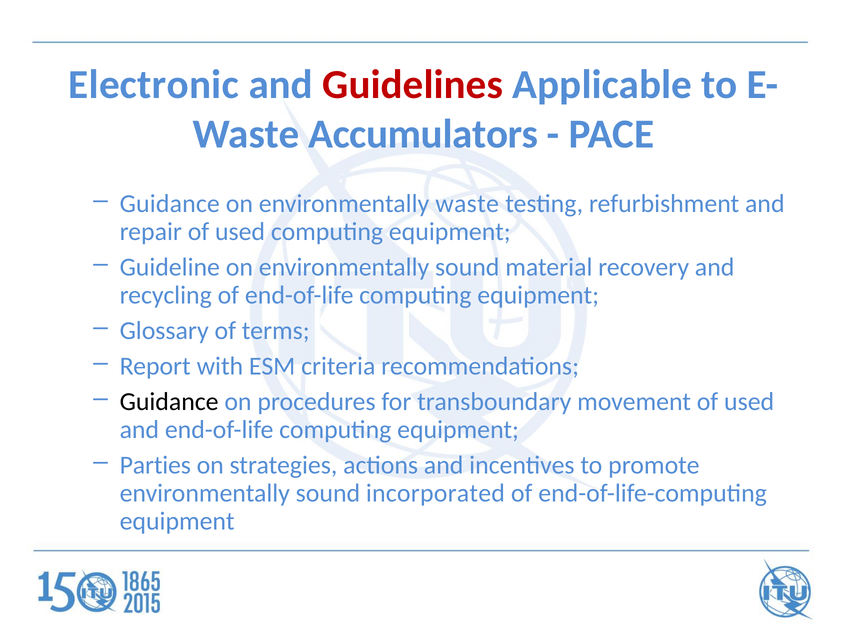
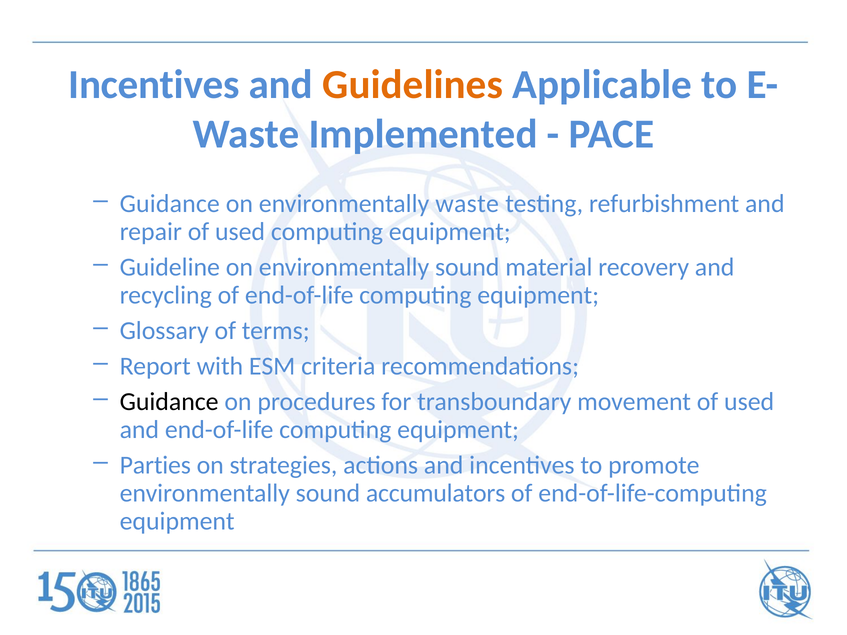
Electronic at (154, 85): Electronic -> Incentives
Guidelines colour: red -> orange
Accumulators: Accumulators -> Implemented
incorporated: incorporated -> accumulators
